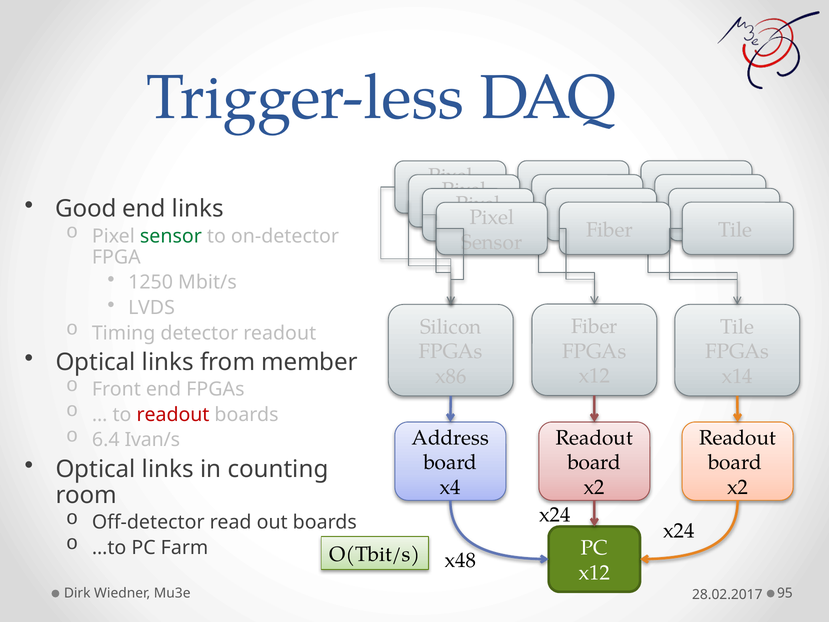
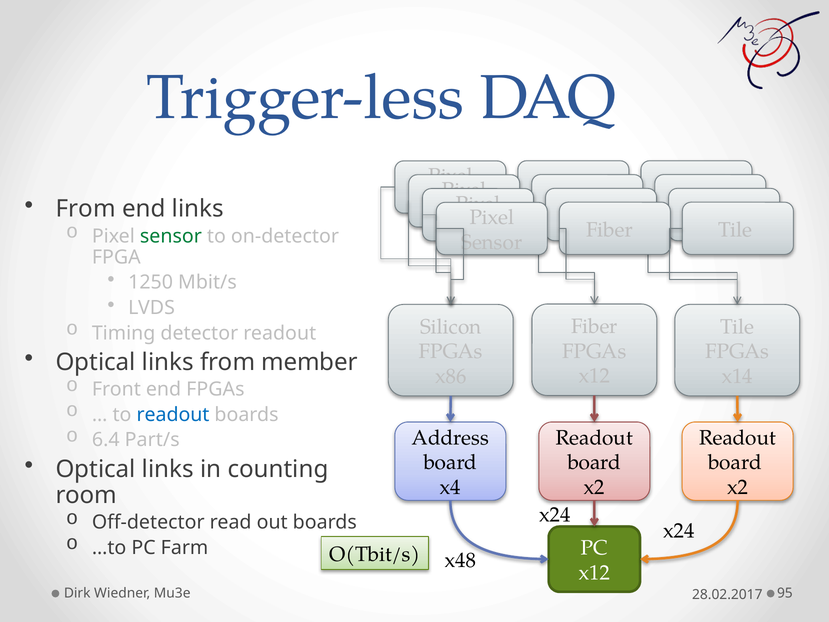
Good at (86, 209): Good -> From
readout at (173, 415) colour: red -> blue
Ivan/s: Ivan/s -> Part/s
